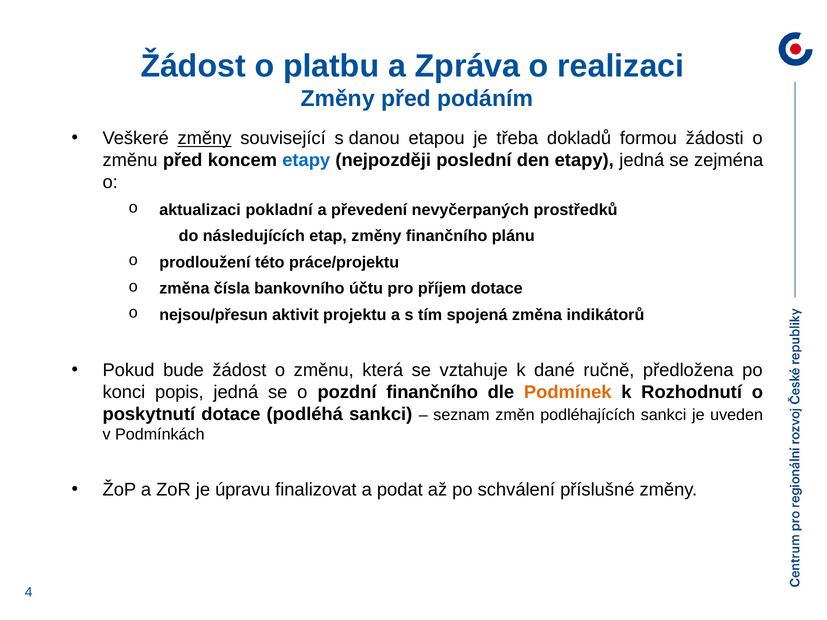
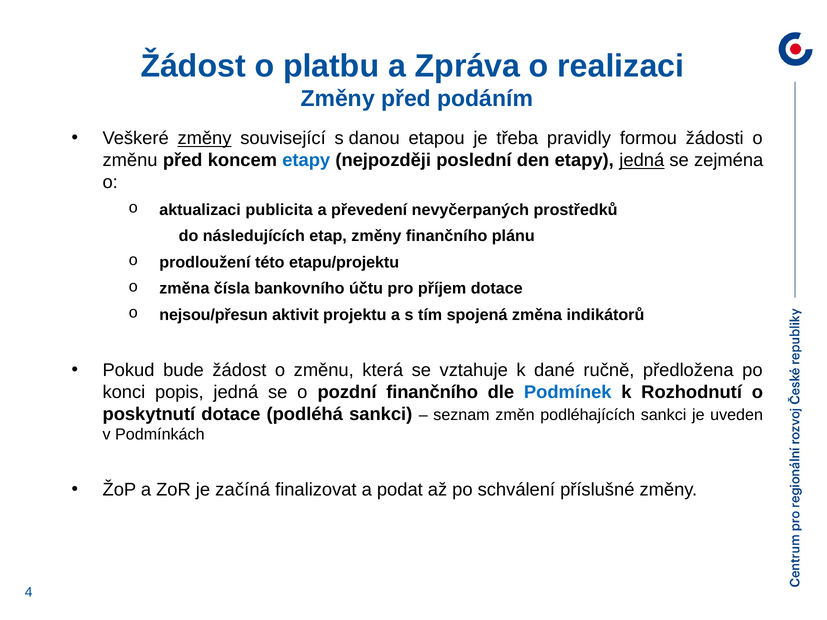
dokladů: dokladů -> pravidly
jedná at (642, 160) underline: none -> present
pokladní: pokladní -> publicita
práce/projektu: práce/projektu -> etapu/projektu
Podmínek colour: orange -> blue
úpravu: úpravu -> začíná
